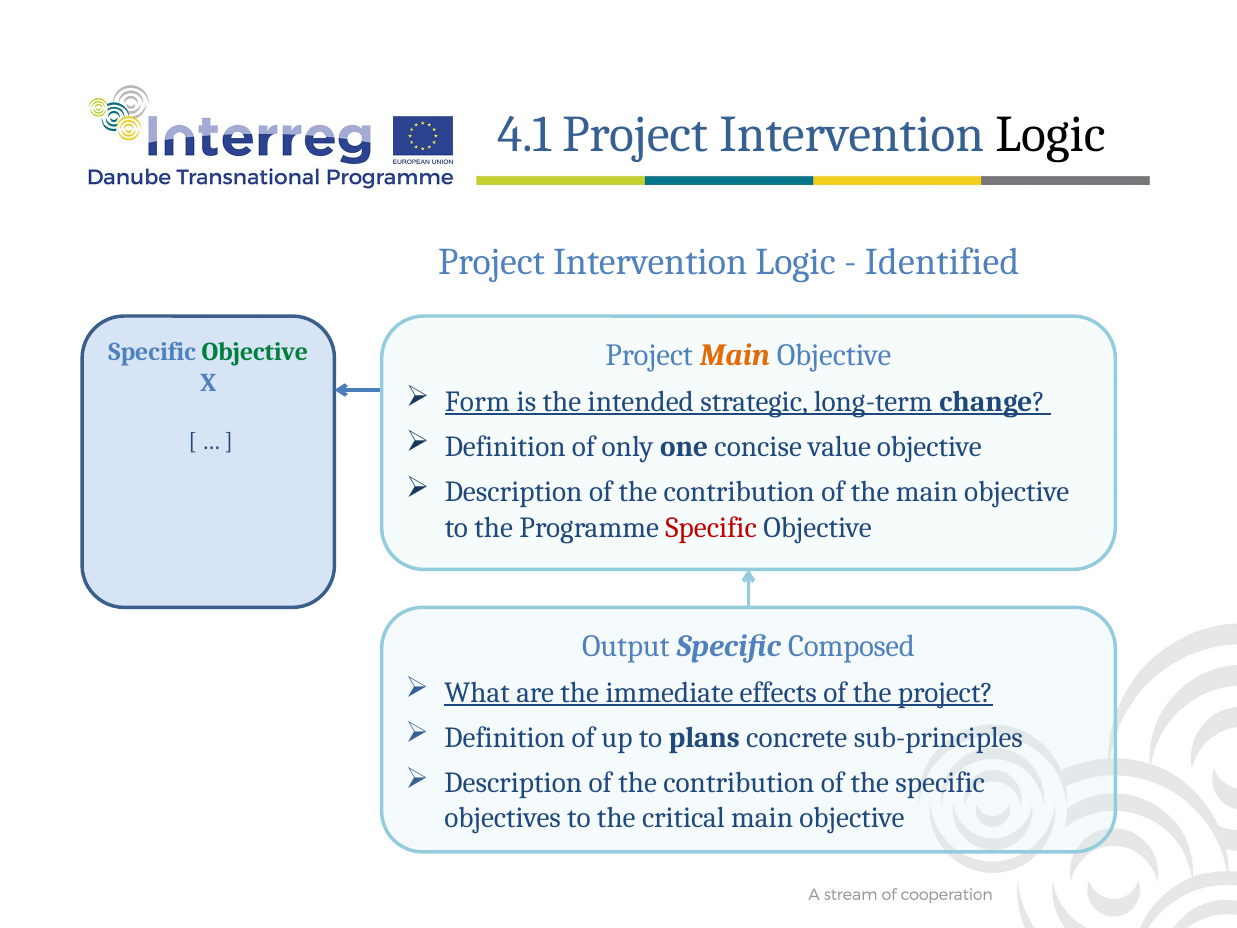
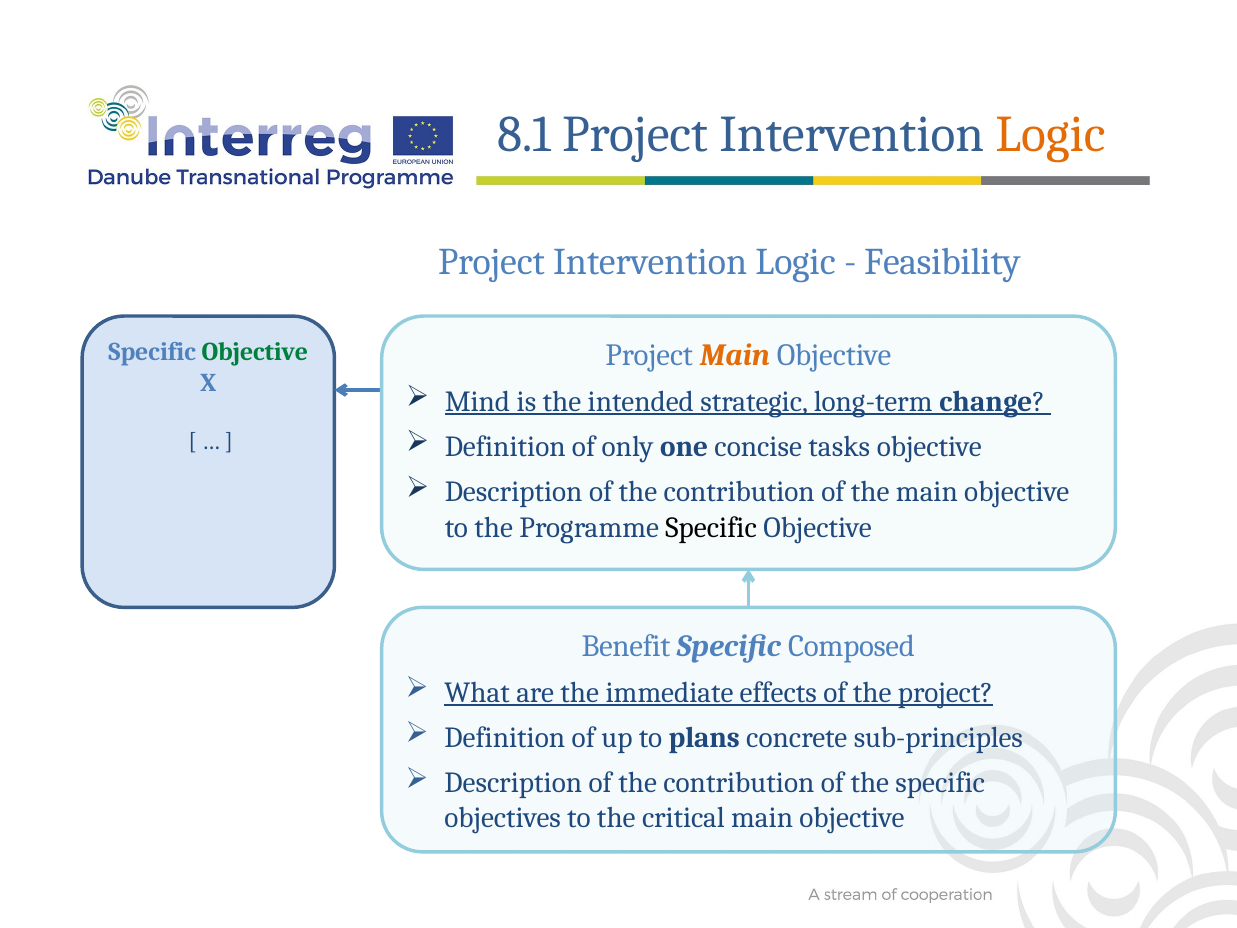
4.1: 4.1 -> 8.1
Logic at (1051, 134) colour: black -> orange
Identified: Identified -> Feasibility
Form: Form -> Mind
value: value -> tasks
Specific at (711, 527) colour: red -> black
Output: Output -> Benefit
